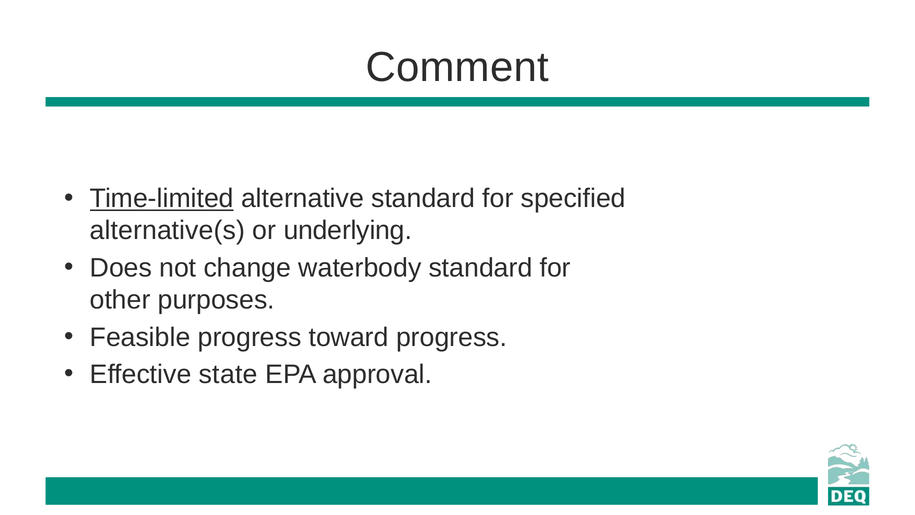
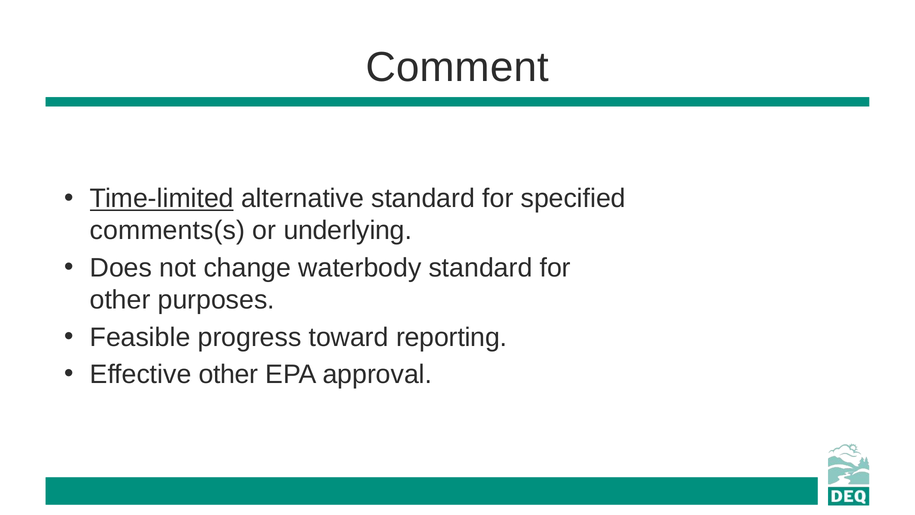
alternative(s: alternative(s -> comments(s
toward progress: progress -> reporting
Effective state: state -> other
